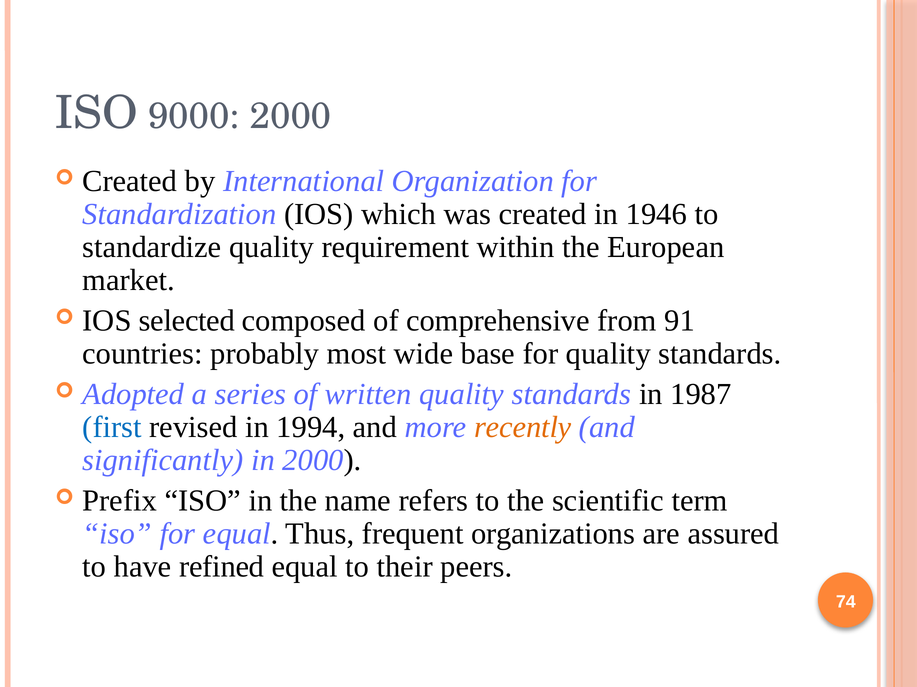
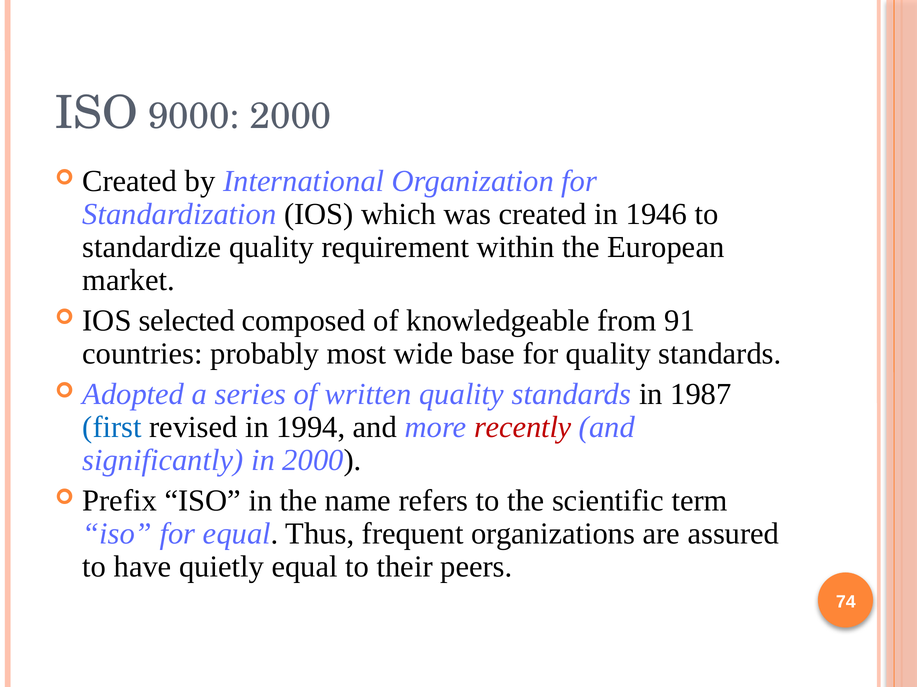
comprehensive: comprehensive -> knowledgeable
recently colour: orange -> red
refined: refined -> quietly
